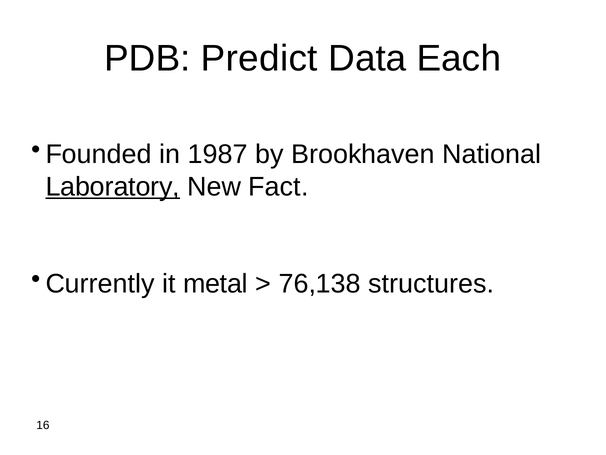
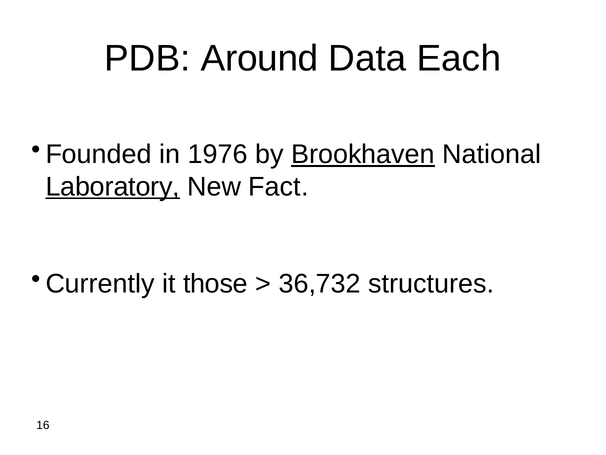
Predict: Predict -> Around
1987: 1987 -> 1976
Brookhaven underline: none -> present
metal: metal -> those
76,138: 76,138 -> 36,732
